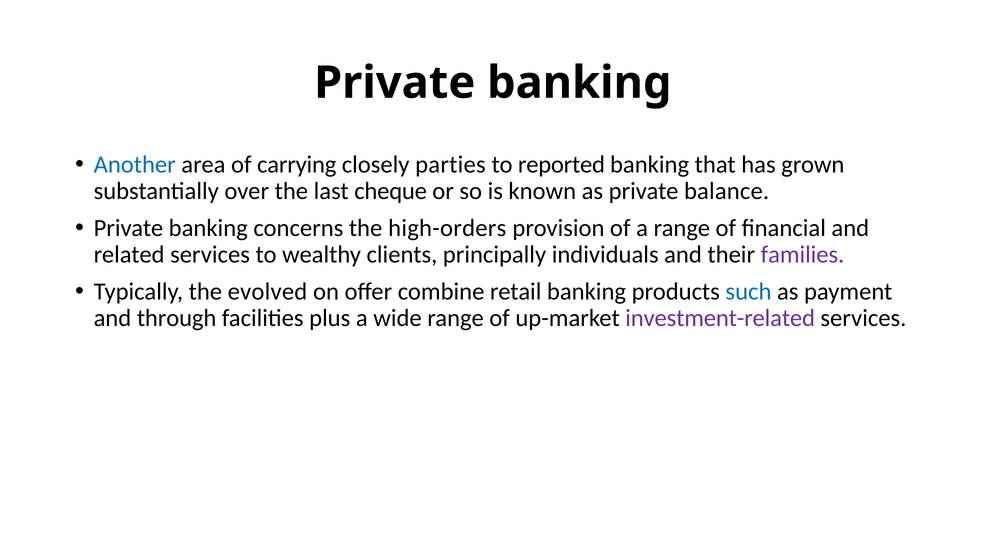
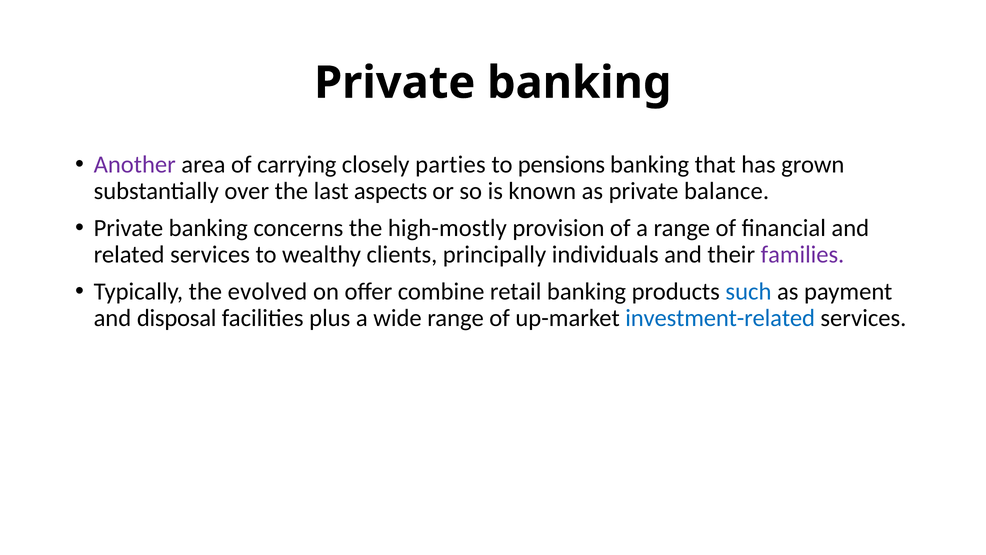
Another colour: blue -> purple
reported: reported -> pensions
cheque: cheque -> aspects
high-orders: high-orders -> high-mostly
through: through -> disposal
investment-related colour: purple -> blue
